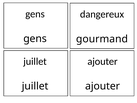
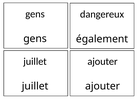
gourmand: gourmand -> également
